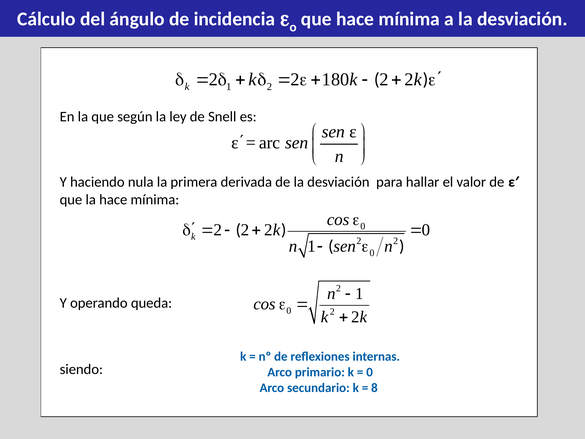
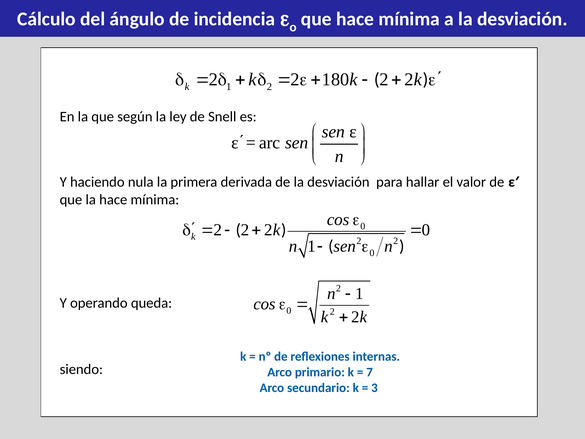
0 at (370, 372): 0 -> 7
8: 8 -> 3
